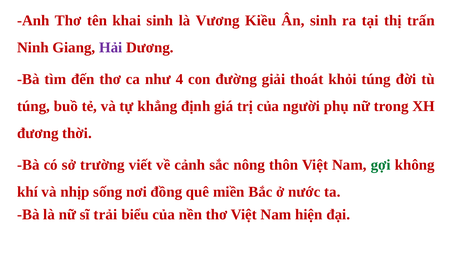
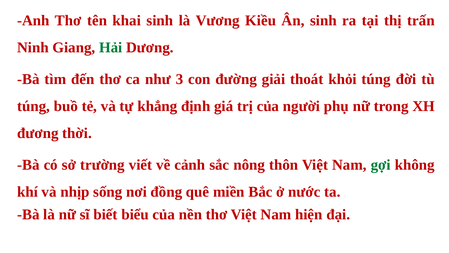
Hải colour: purple -> green
4: 4 -> 3
trải: trải -> biết
